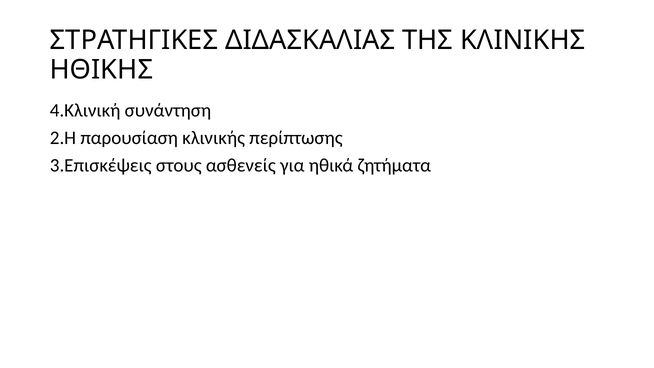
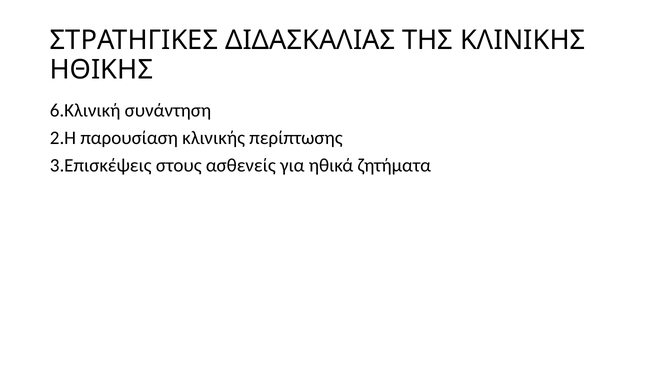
4.Κλινική: 4.Κλινική -> 6.Κλινική
